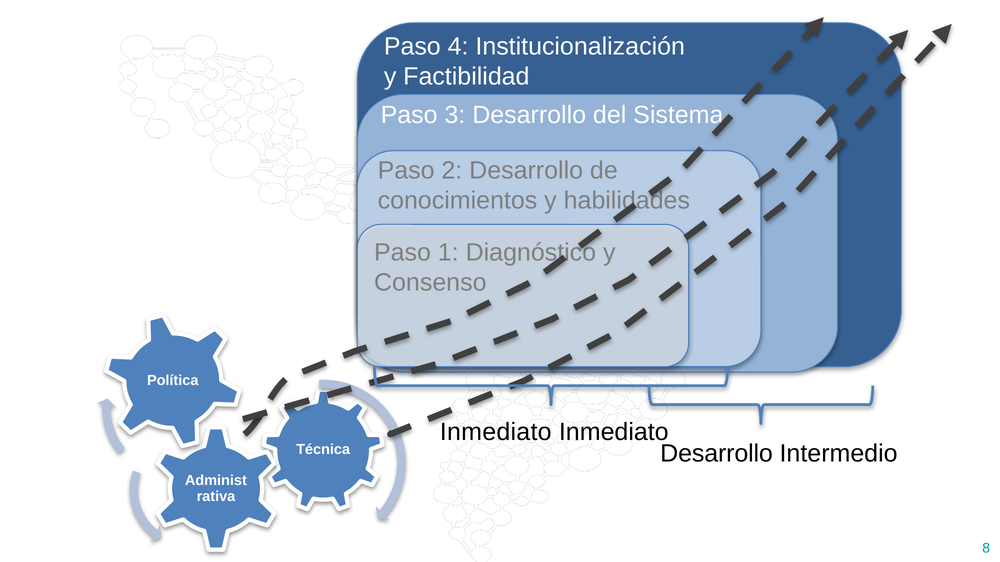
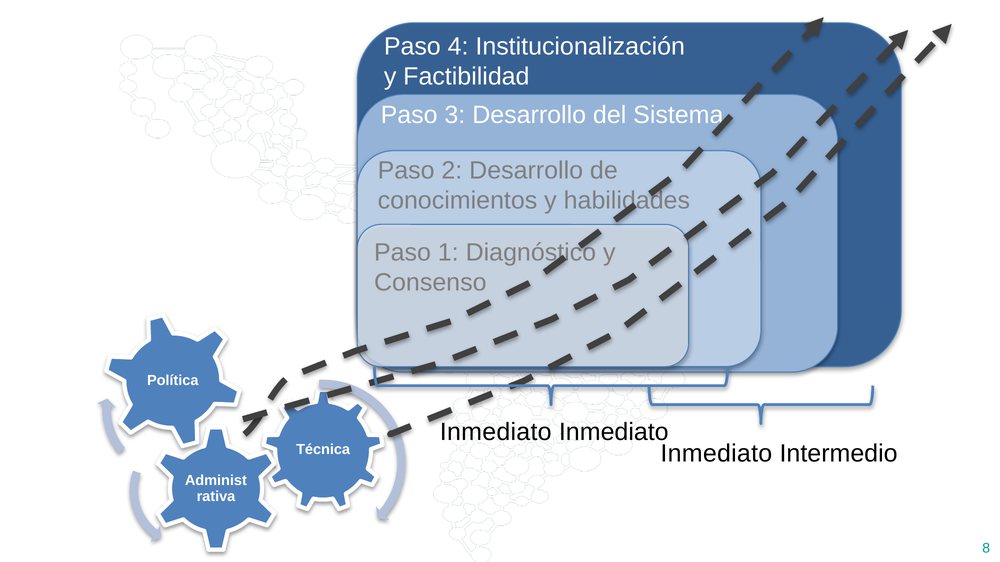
Desarrollo at (717, 454): Desarrollo -> Inmediato
